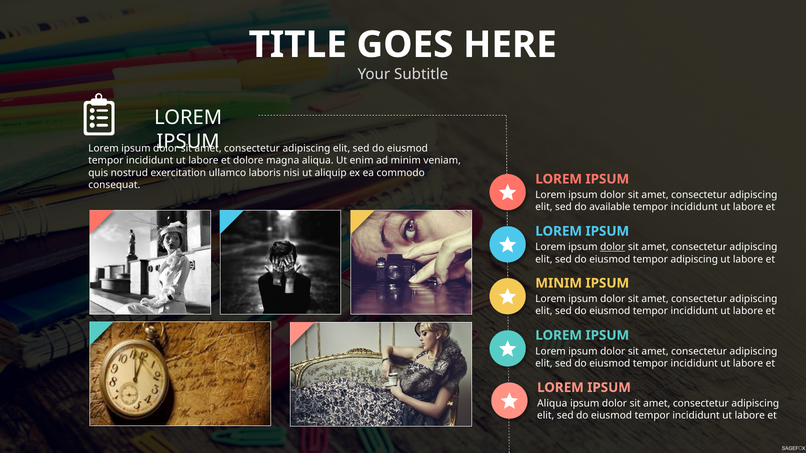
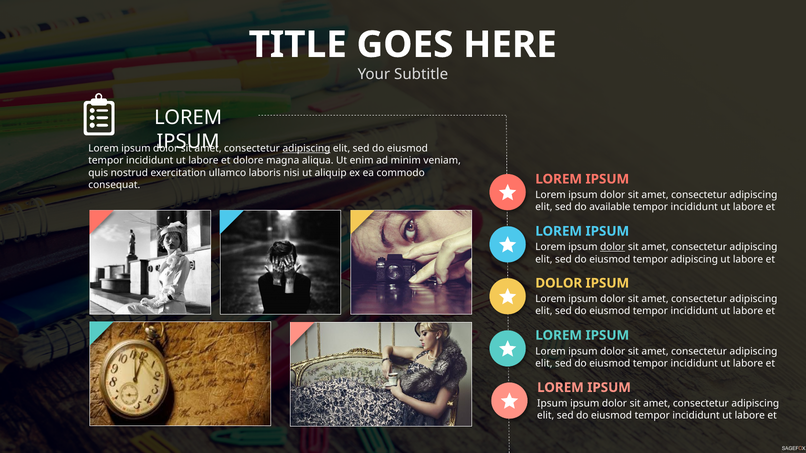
adipiscing at (306, 149) underline: none -> present
MINIM at (559, 283): MINIM -> DOLOR
Aliqua at (552, 404): Aliqua -> Ipsum
